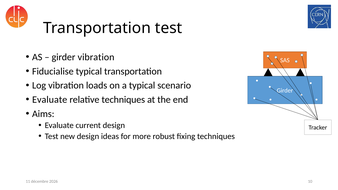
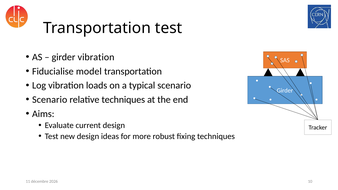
Fiducialise typical: typical -> model
Evaluate at (50, 100): Evaluate -> Scenario
